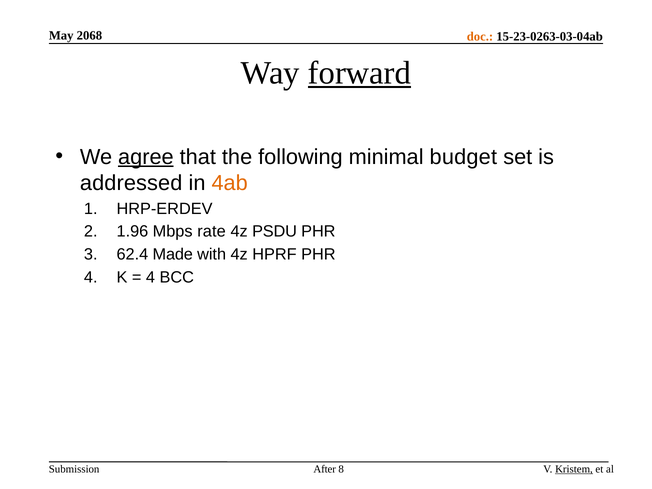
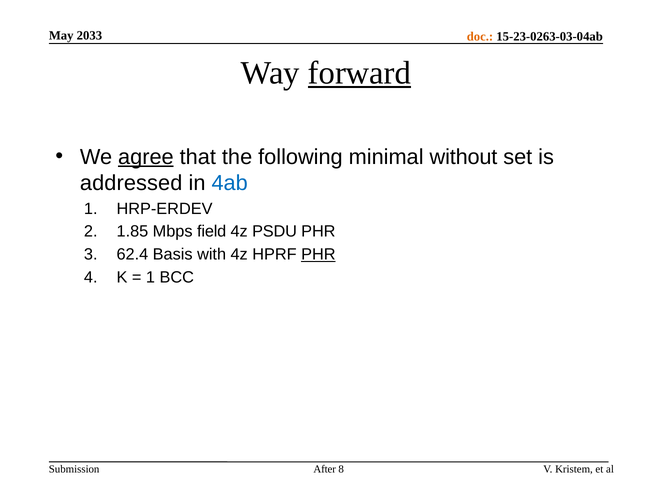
2068: 2068 -> 2033
budget: budget -> without
4ab colour: orange -> blue
1.96: 1.96 -> 1.85
rate: rate -> field
Made: Made -> Basis
PHR at (318, 254) underline: none -> present
4 at (150, 277): 4 -> 1
Kristem underline: present -> none
